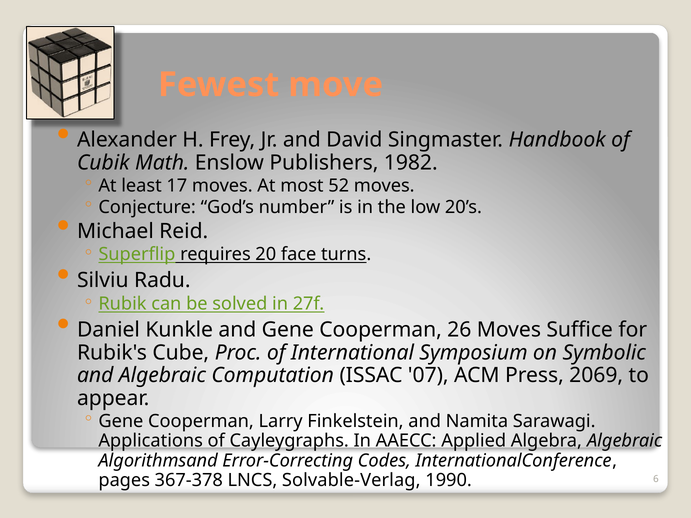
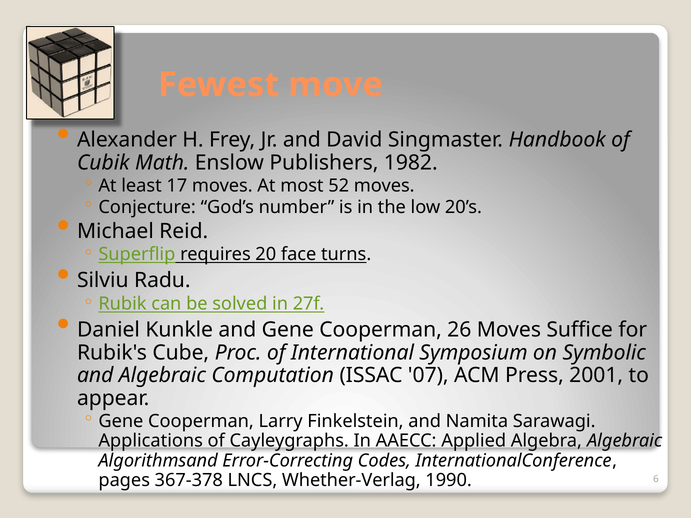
2069: 2069 -> 2001
Solvable-Verlag: Solvable-Verlag -> Whether-Verlag
